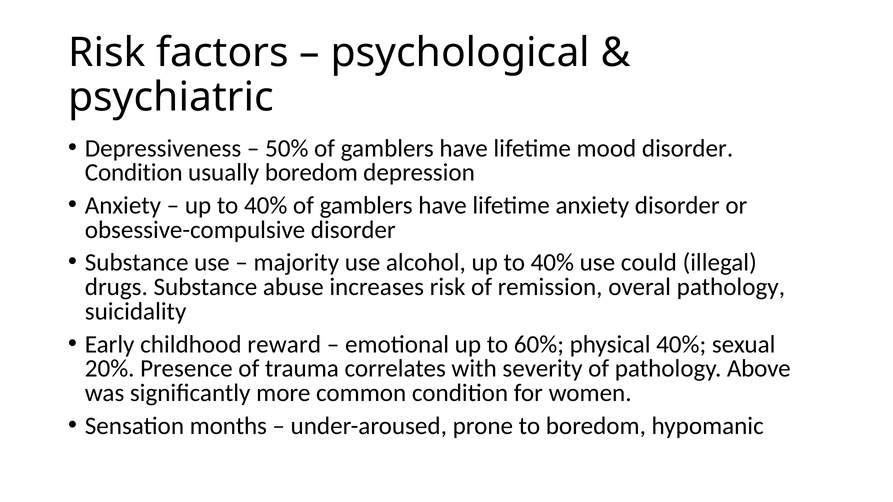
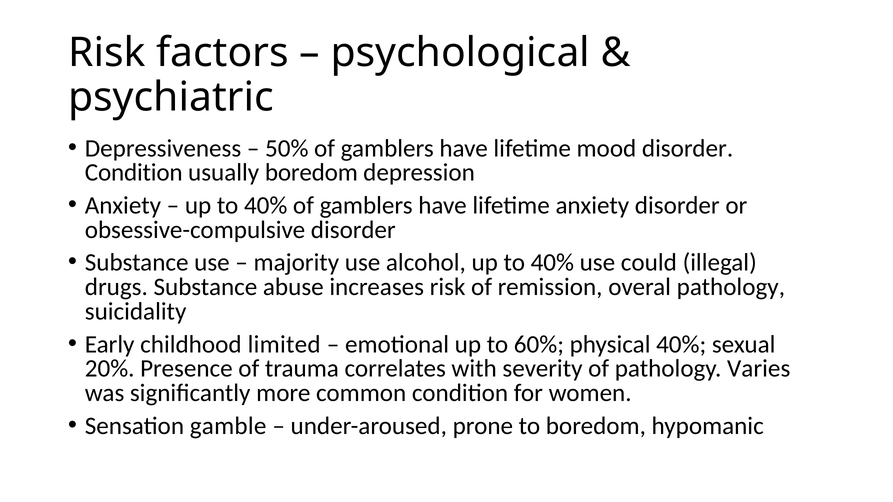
reward: reward -> limited
Above: Above -> Varies
months: months -> gamble
